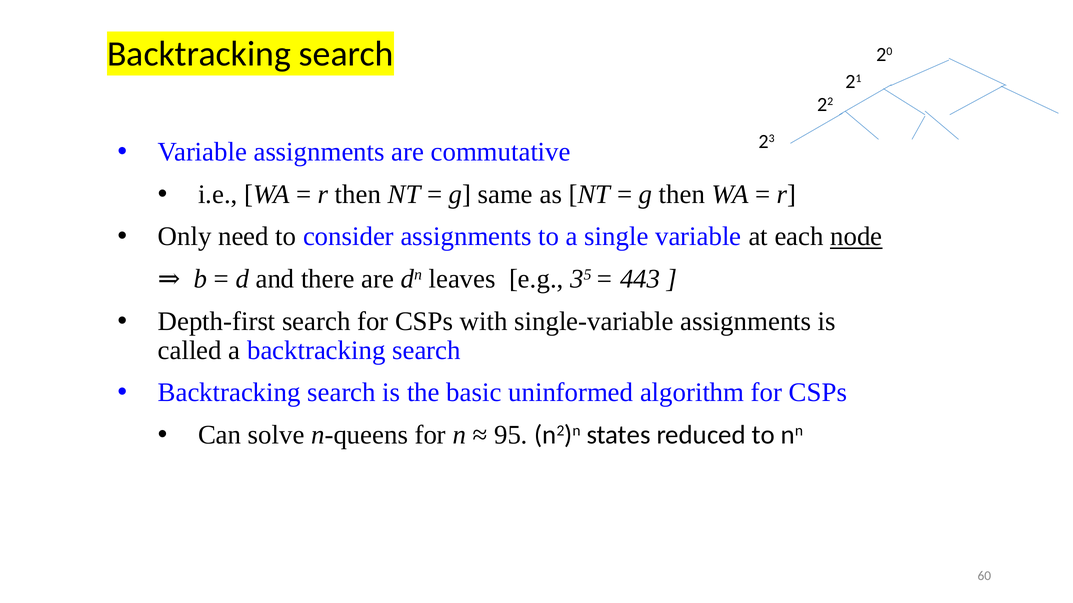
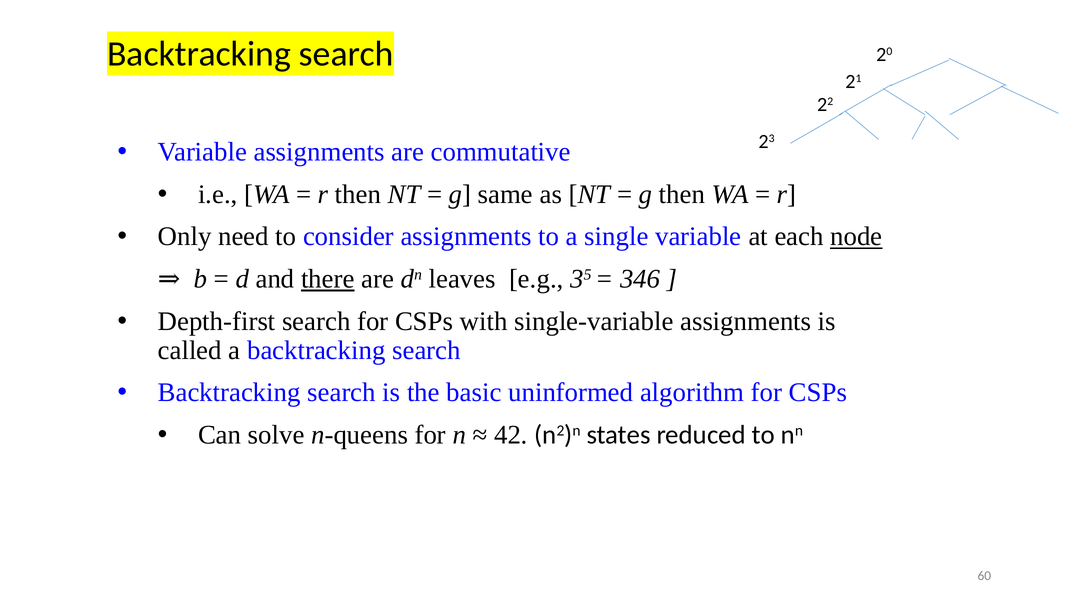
there underline: none -> present
443: 443 -> 346
95: 95 -> 42
